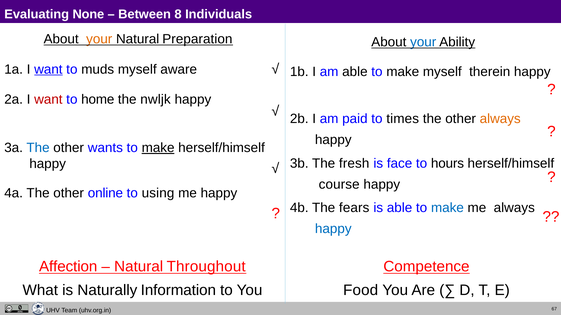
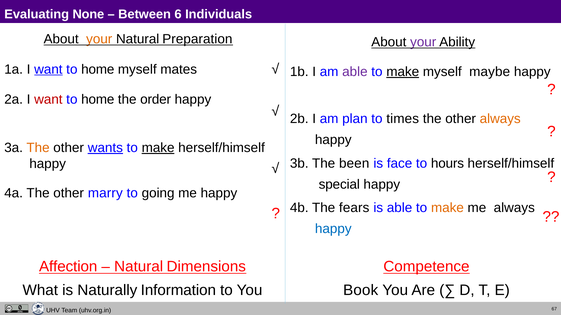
8: 8 -> 6
your at (423, 42) colour: blue -> purple
muds at (98, 69): muds -> home
aware: aware -> mates
able at (355, 72) colour: black -> purple
make at (403, 72) underline: none -> present
therein: therein -> maybe
nwljk: nwljk -> order
paid: paid -> plan
The at (38, 148) colour: blue -> orange
wants underline: none -> present
fresh: fresh -> been
shelter: shelter -> preach
course: course -> special
online: online -> marry
using: using -> going
make at (447, 208) colour: blue -> orange
Throughout: Throughout -> Dimensions
Food: Food -> Book
